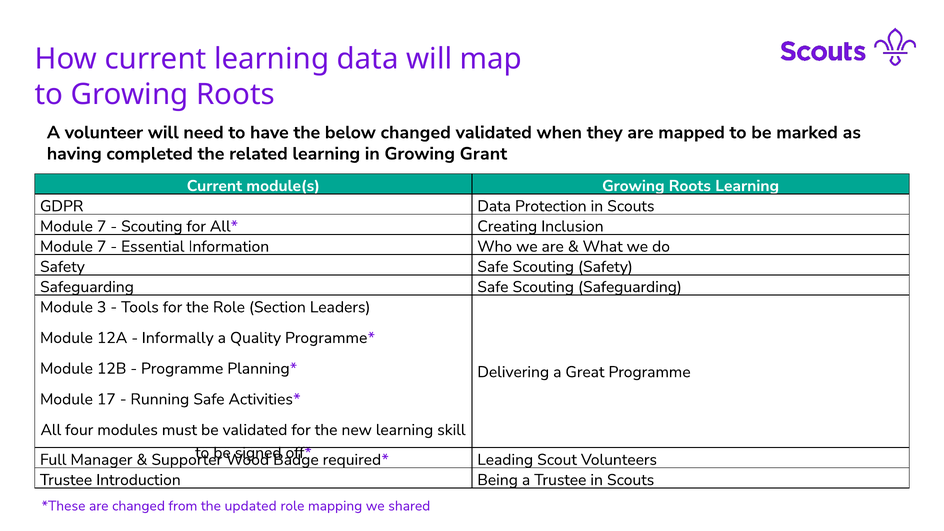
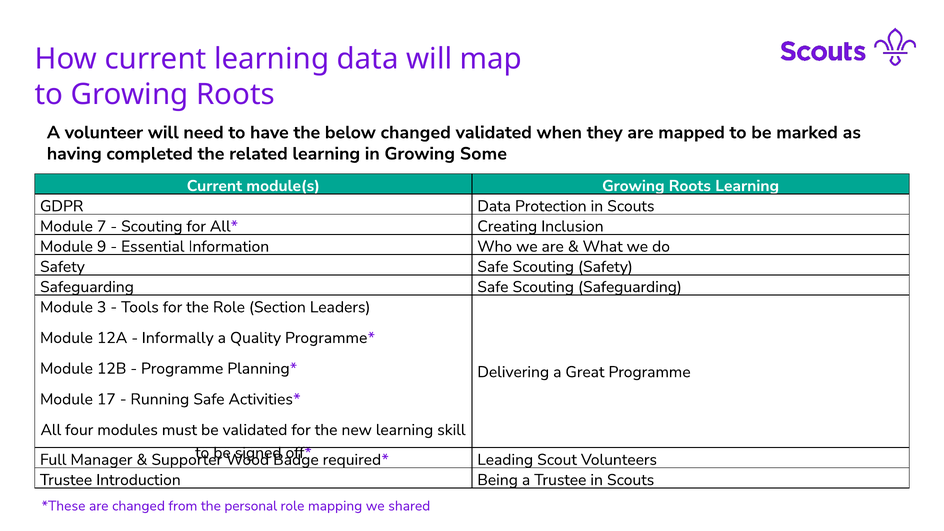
Grant: Grant -> Some
7 at (102, 246): 7 -> 9
updated: updated -> personal
